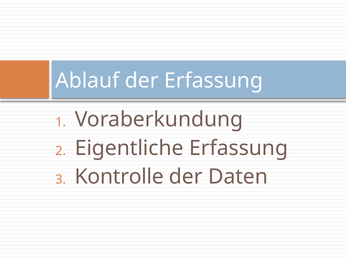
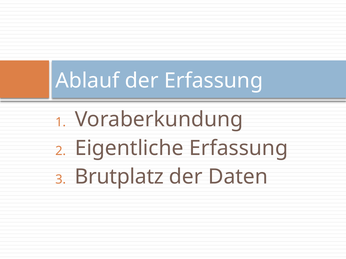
Kontrolle: Kontrolle -> Brutplatz
